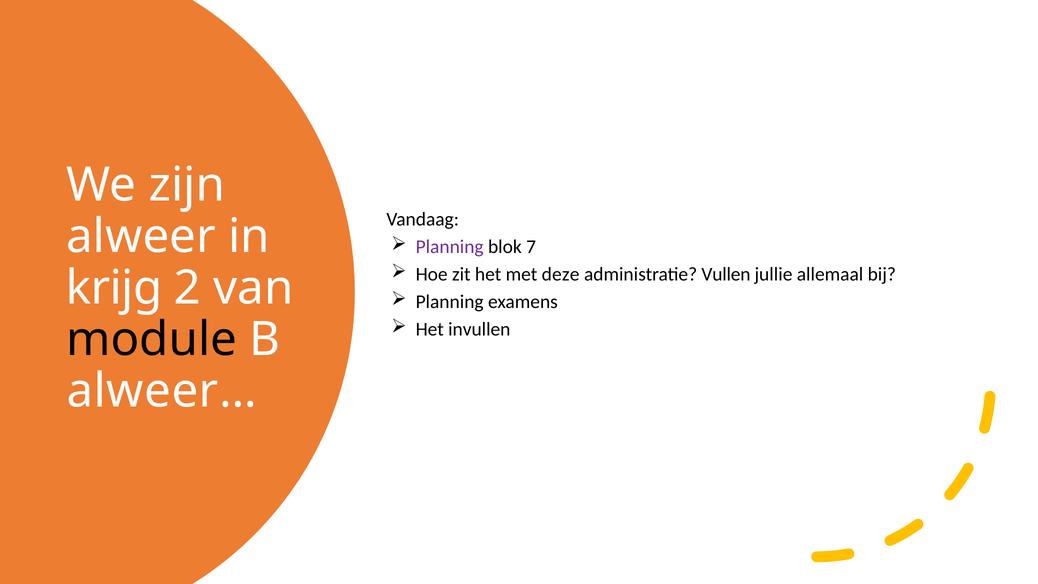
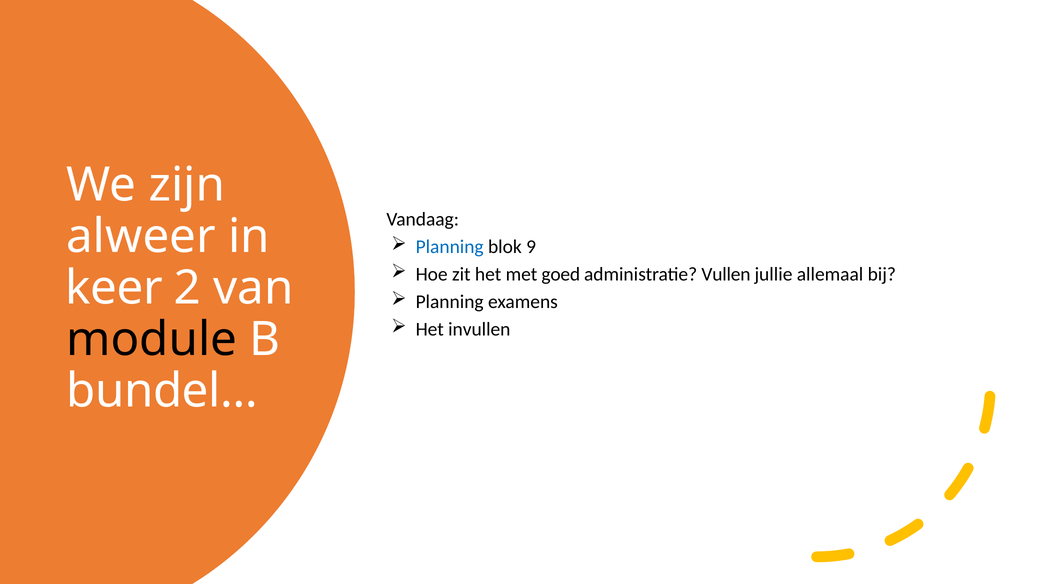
Planning at (450, 247) colour: purple -> blue
7: 7 -> 9
deze: deze -> goed
krijg: krijg -> keer
alweer…: alweer… -> bundel…
